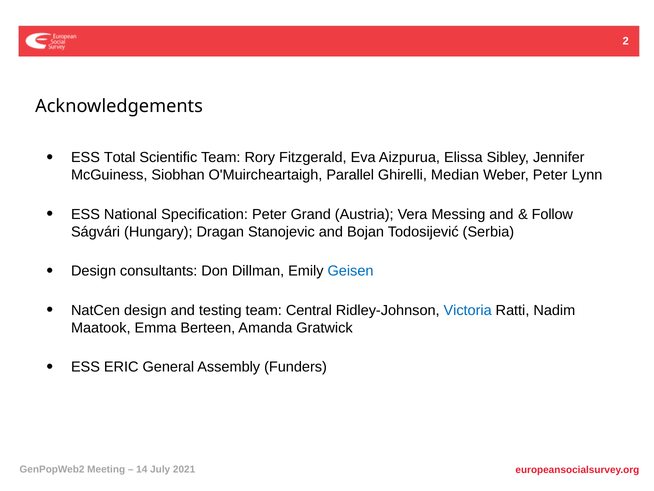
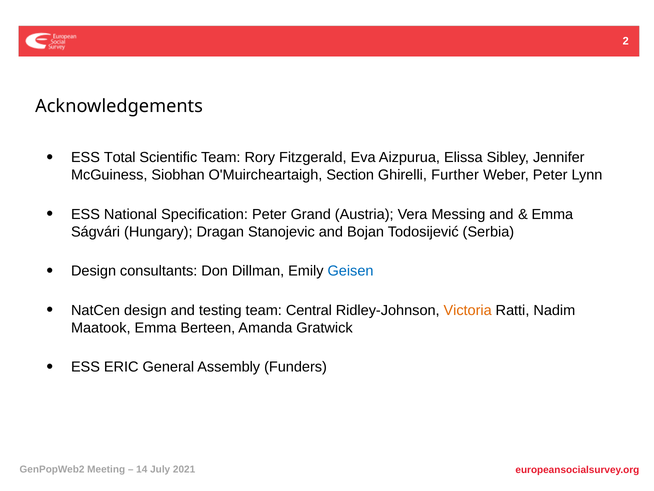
Parallel: Parallel -> Section
Median: Median -> Further
Follow at (552, 214): Follow -> Emma
Victoria colour: blue -> orange
